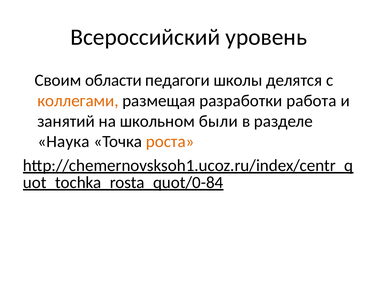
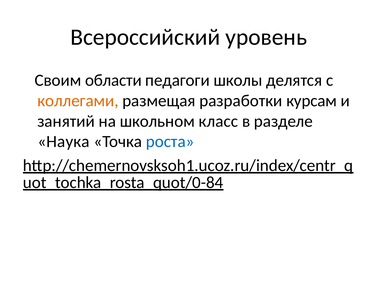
работа: работа -> курсам
были: были -> класс
роста colour: orange -> blue
